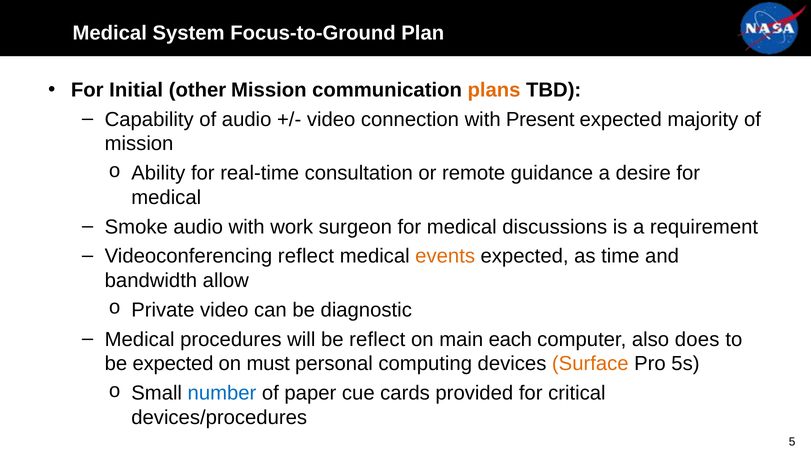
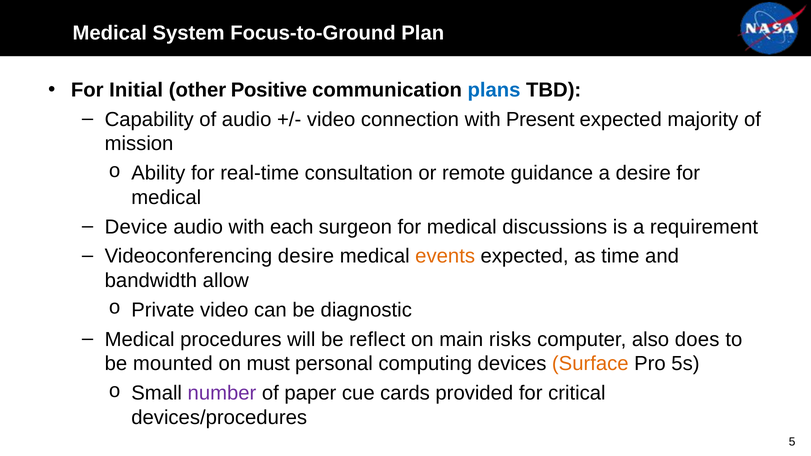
other Mission: Mission -> Positive
plans colour: orange -> blue
Smoke: Smoke -> Device
work: work -> each
Videoconferencing reflect: reflect -> desire
each: each -> risks
be expected: expected -> mounted
number colour: blue -> purple
